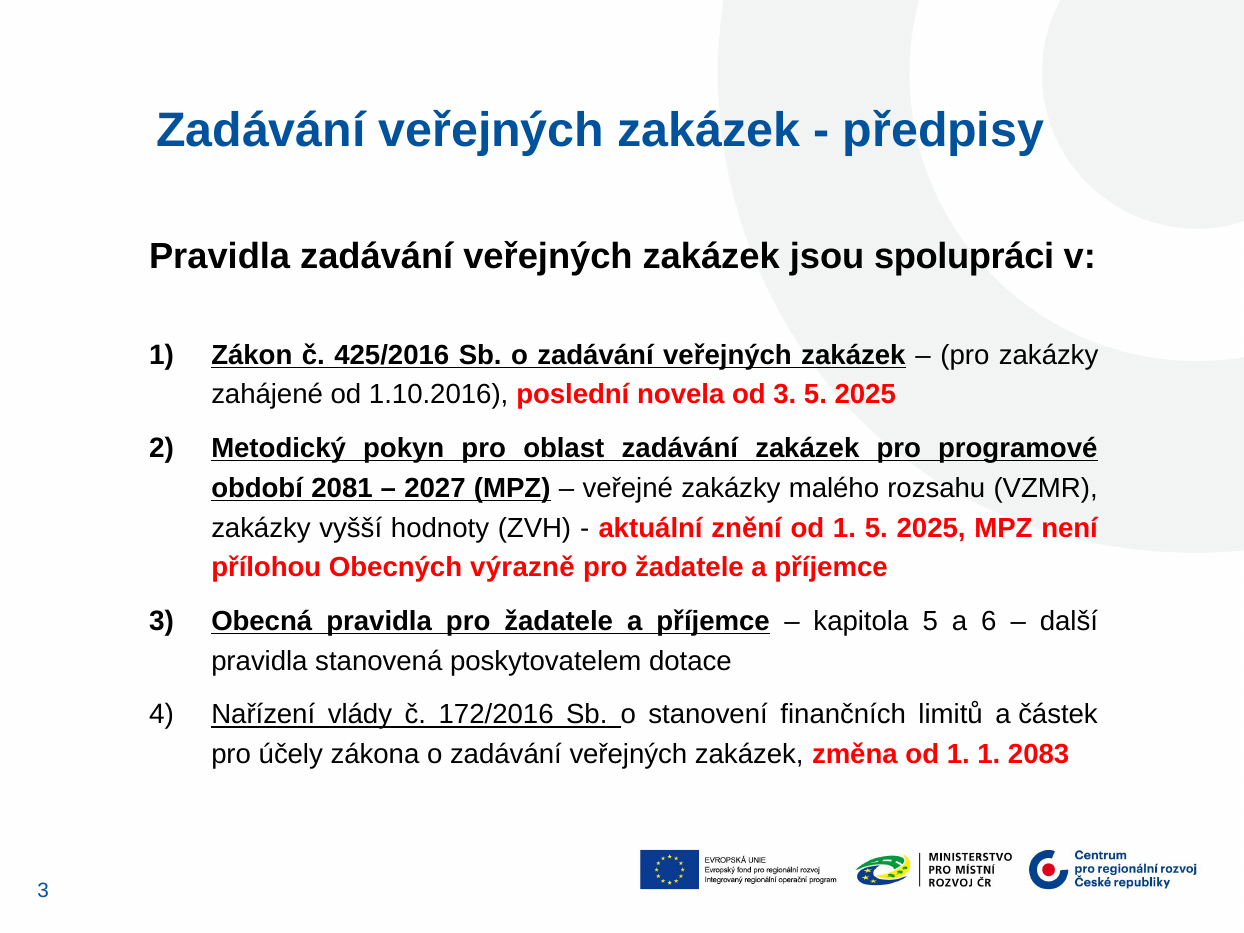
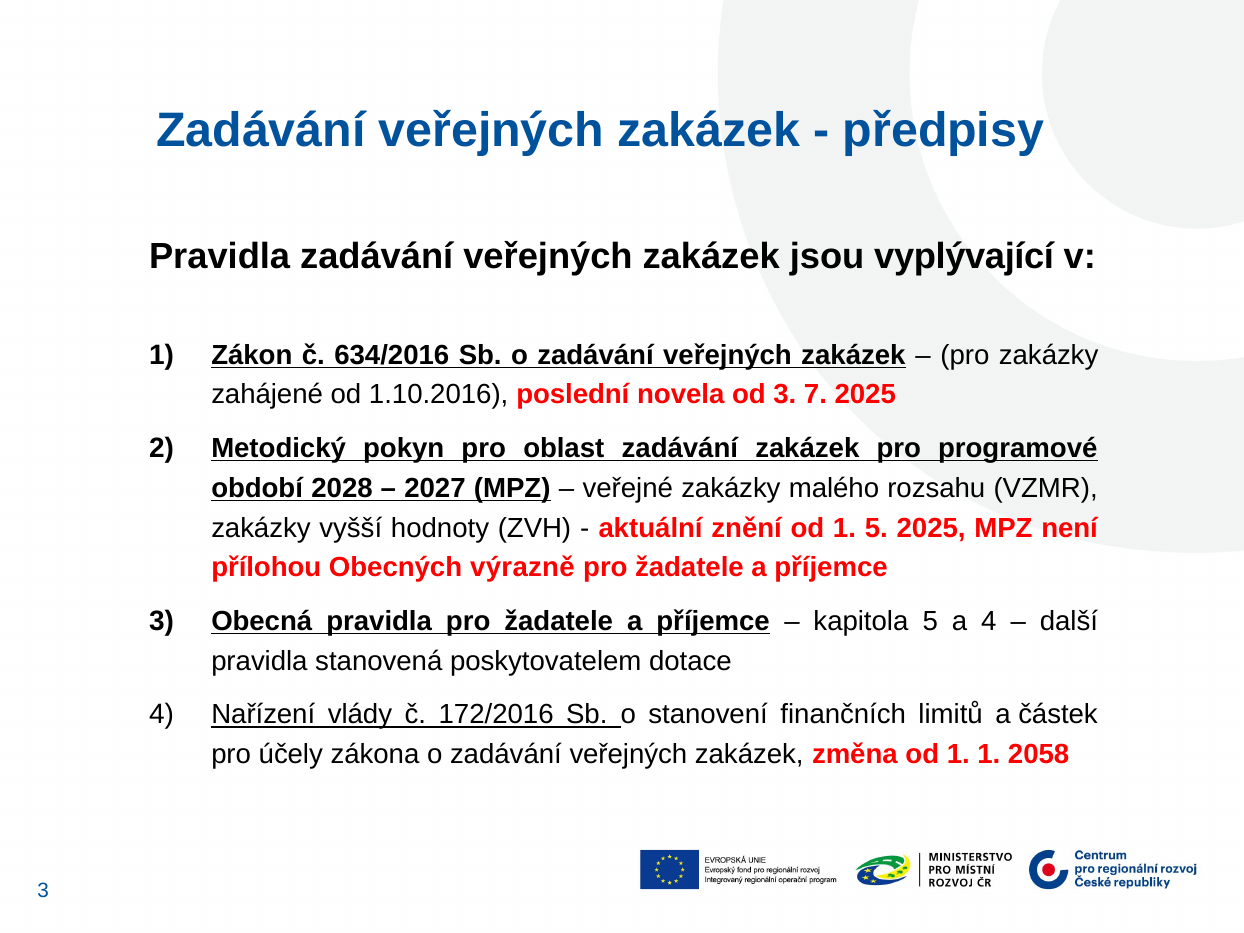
spolupráci: spolupráci -> vyplývající
425/2016: 425/2016 -> 634/2016
3 5: 5 -> 7
2081: 2081 -> 2028
a 6: 6 -> 4
2083: 2083 -> 2058
